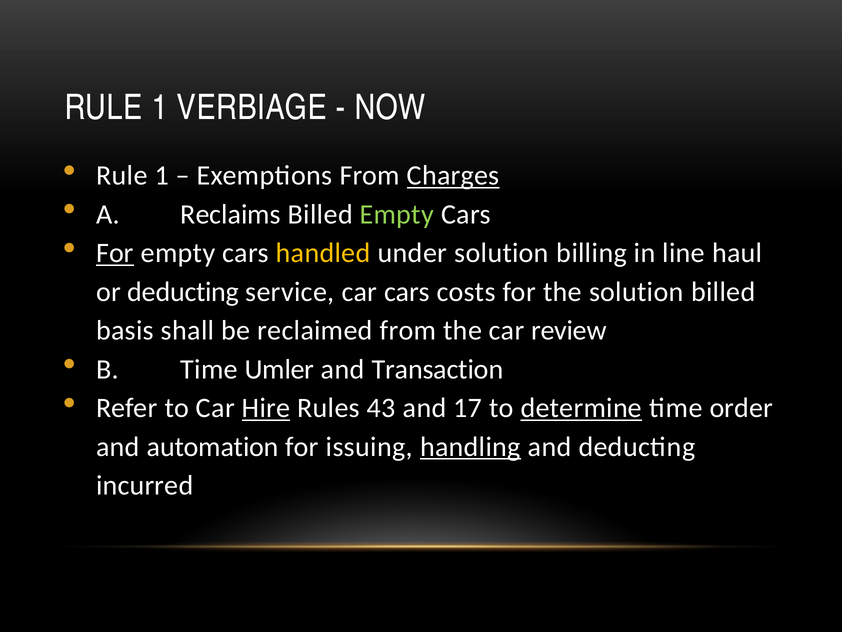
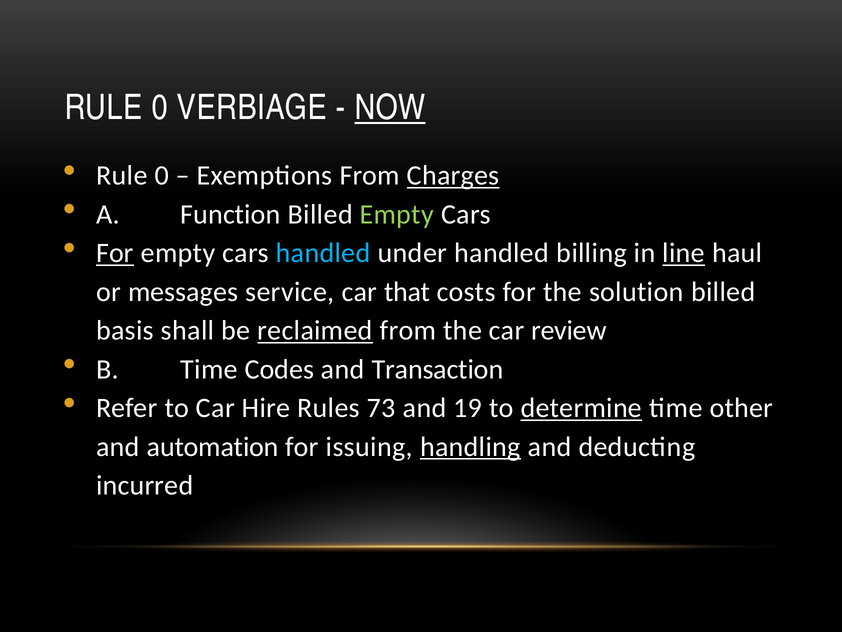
1 at (160, 108): 1 -> 0
NOW underline: none -> present
1 at (162, 175): 1 -> 0
Reclaims: Reclaims -> Function
handled at (323, 253) colour: yellow -> light blue
under solution: solution -> handled
line underline: none -> present
or deducting: deducting -> messages
car cars: cars -> that
reclaimed underline: none -> present
Umler: Umler -> Codes
Hire underline: present -> none
43: 43 -> 73
17: 17 -> 19
order: order -> other
